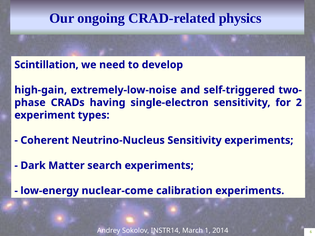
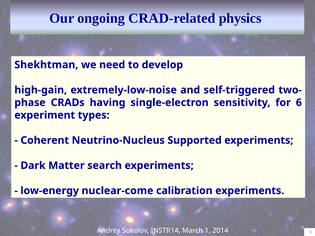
Scintillation: Scintillation -> Shekhtman
for 2: 2 -> 6
Neutrino-Nucleus Sensitivity: Sensitivity -> Supported
